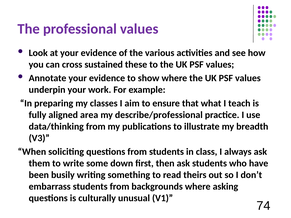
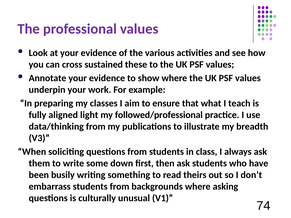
area: area -> light
describe/professional: describe/professional -> followed/professional
